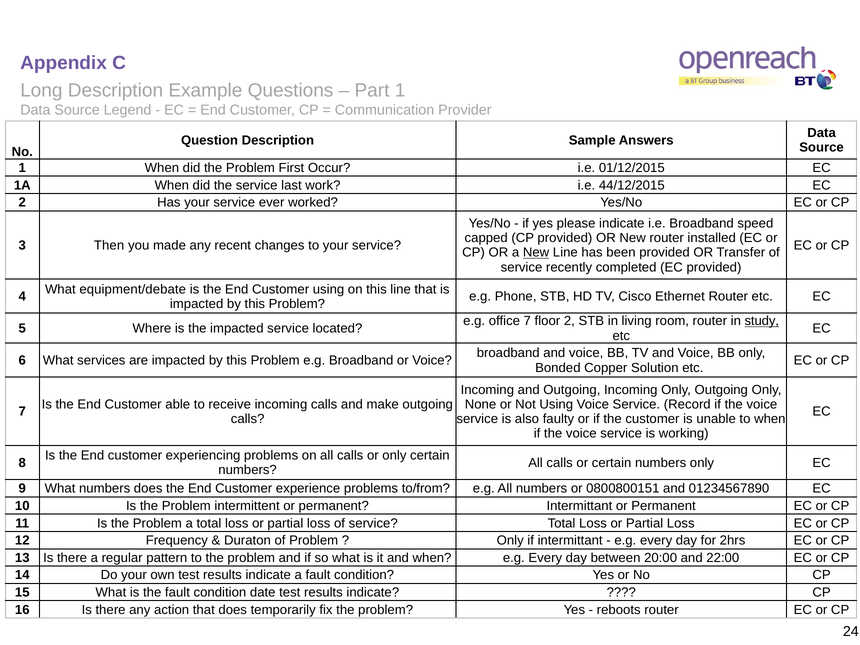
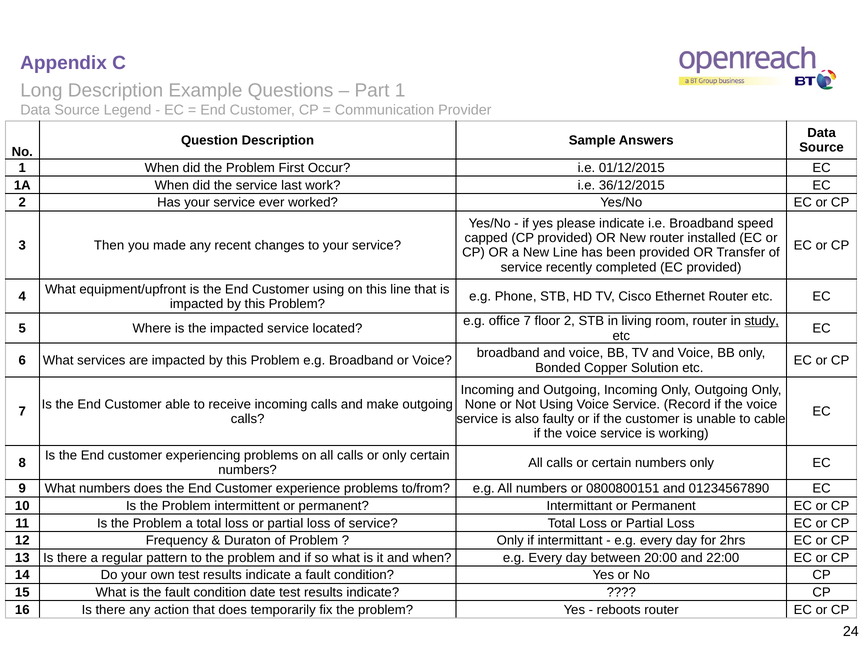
44/12/2015: 44/12/2015 -> 36/12/2015
New at (536, 253) underline: present -> none
equipment/debate: equipment/debate -> equipment/upfront
to when: when -> cable
